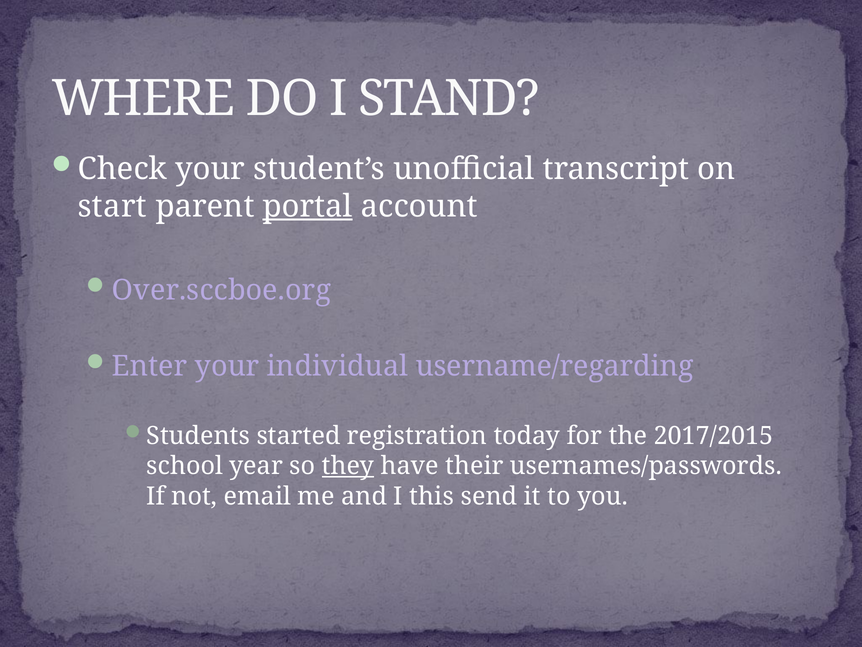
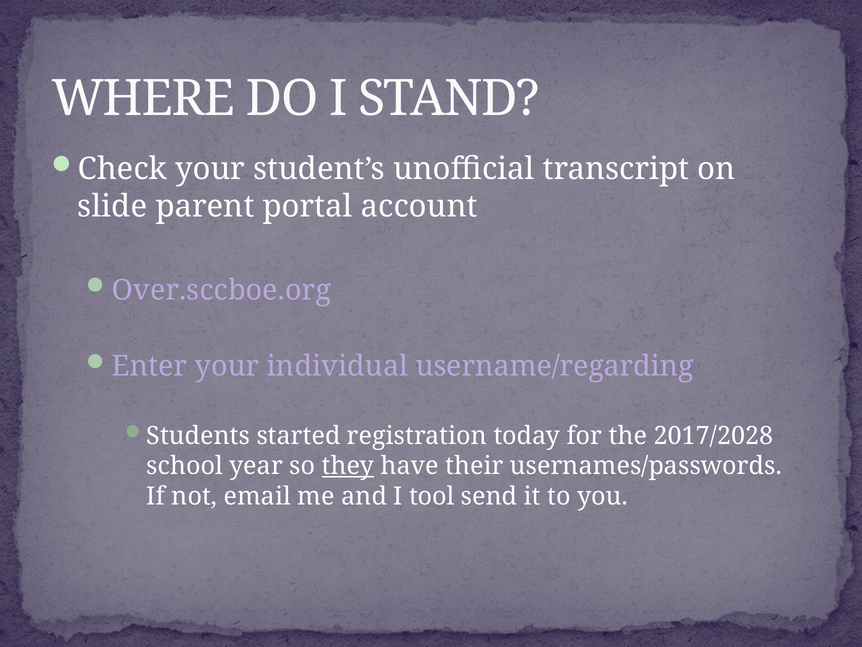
start: start -> slide
portal underline: present -> none
2017/2015: 2017/2015 -> 2017/2028
this: this -> tool
